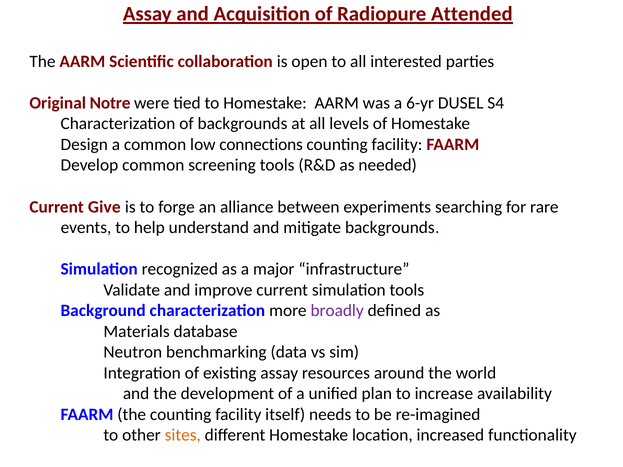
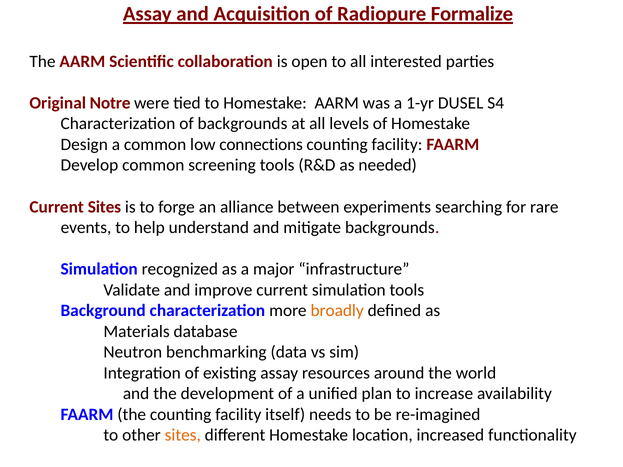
Attended: Attended -> Formalize
6-yr: 6-yr -> 1-yr
Current Give: Give -> Sites
broadly colour: purple -> orange
